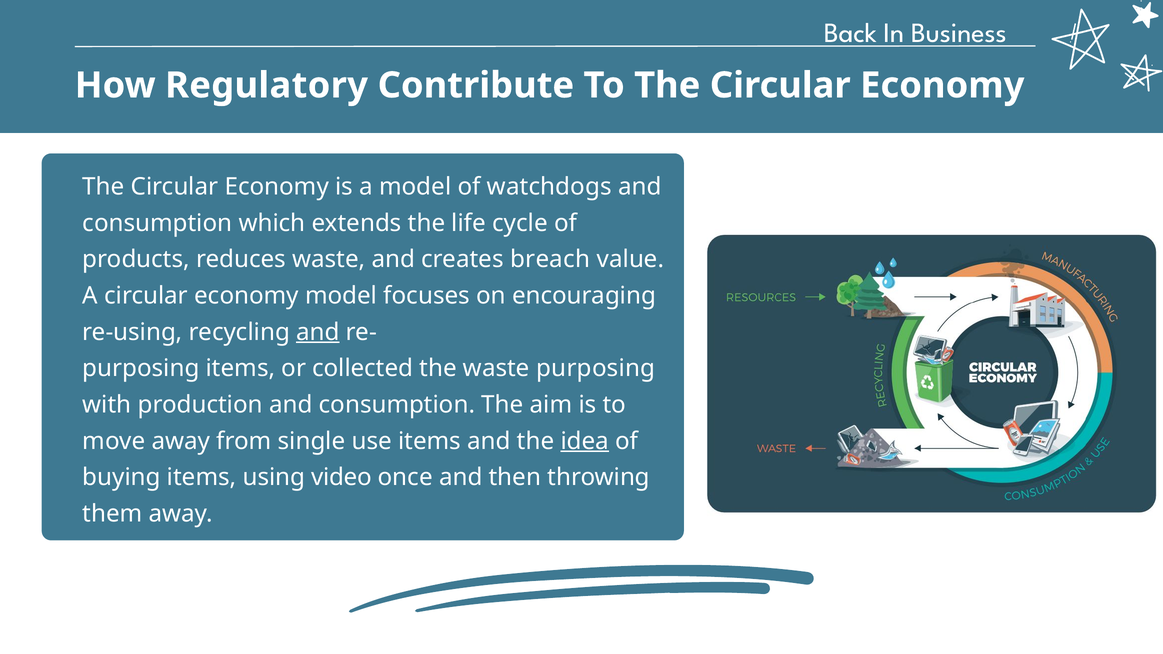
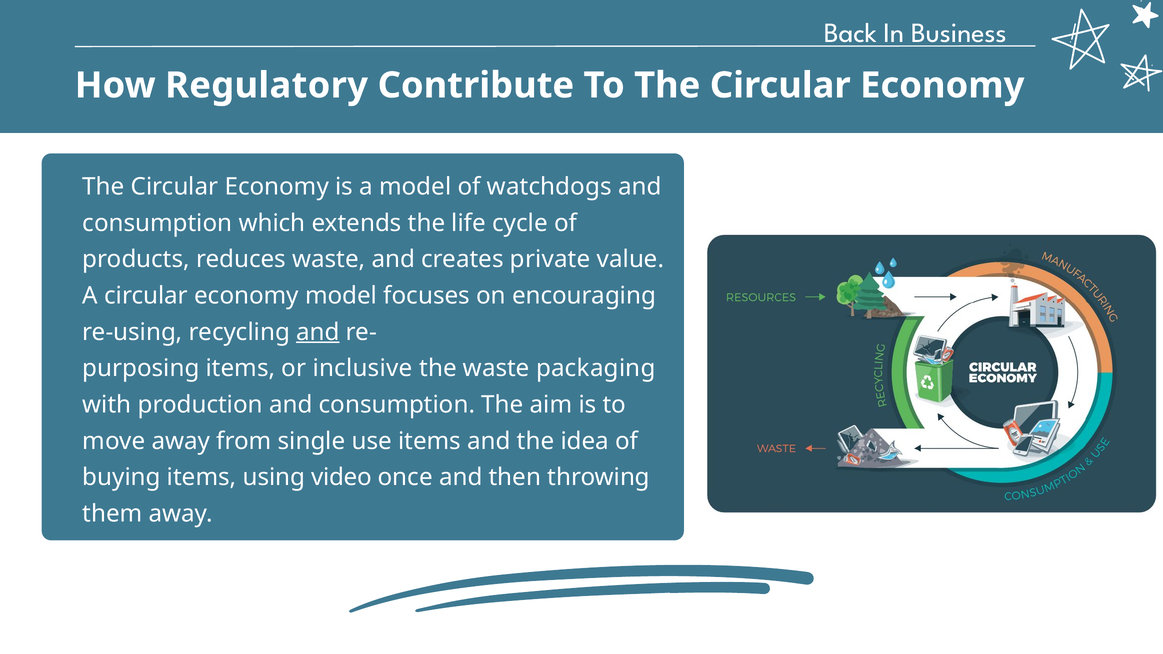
breach: breach -> private
collected: collected -> inclusive
waste purposing: purposing -> packaging
idea underline: present -> none
